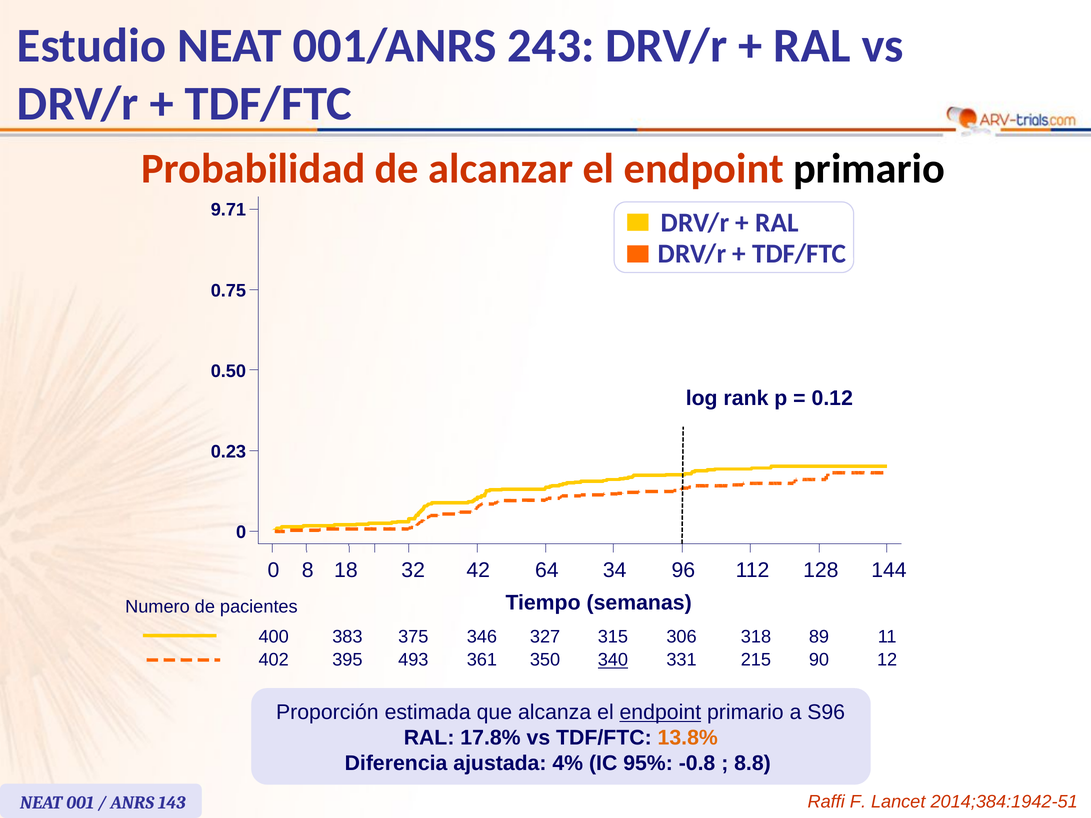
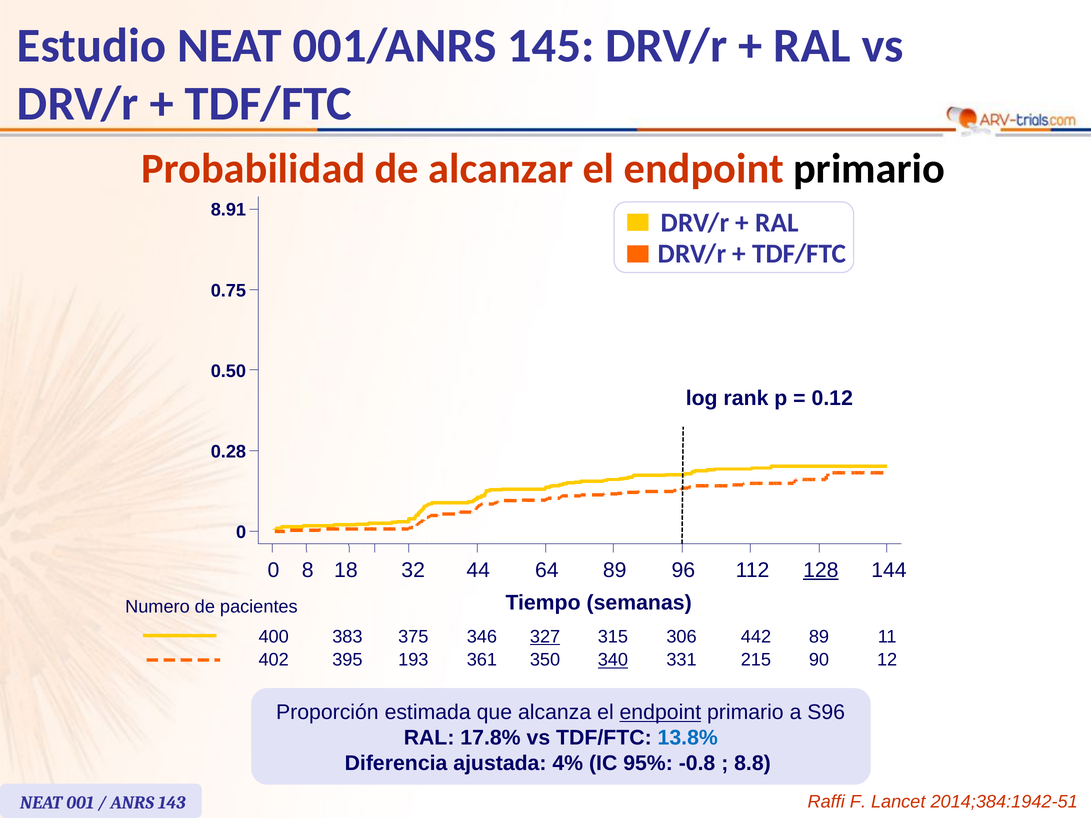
243: 243 -> 145
9.71: 9.71 -> 8.91
0.23: 0.23 -> 0.28
42: 42 -> 44
64 34: 34 -> 89
128 underline: none -> present
327 underline: none -> present
318: 318 -> 442
493: 493 -> 193
13.8% colour: orange -> blue
